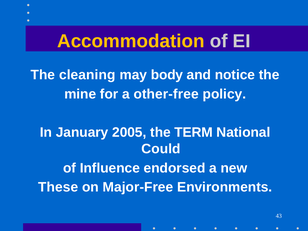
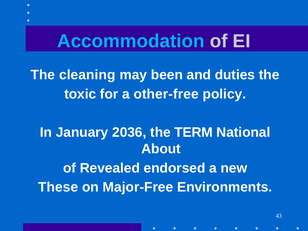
Accommodation colour: yellow -> light blue
body: body -> been
notice: notice -> duties
mine: mine -> toxic
2005: 2005 -> 2036
Could: Could -> About
Influence: Influence -> Revealed
